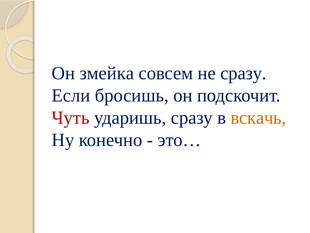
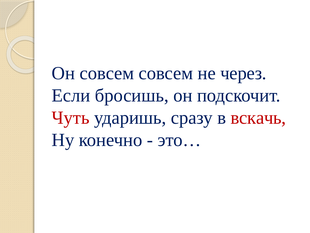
Он змейка: змейка -> совсем
не сразу: сразу -> через
вскачь colour: orange -> red
